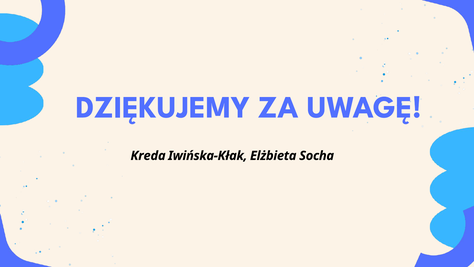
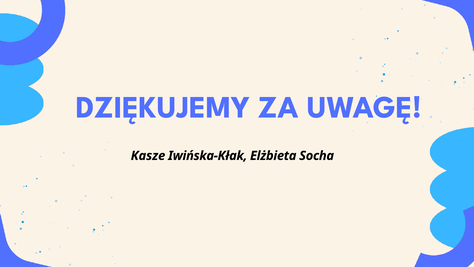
Kreda: Kreda -> Kasze
